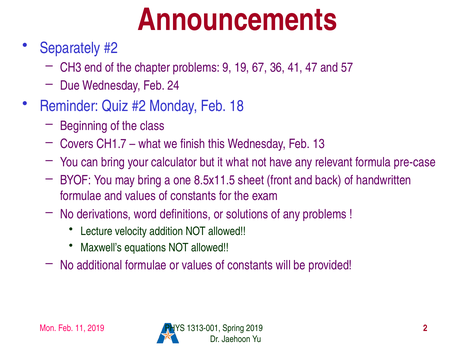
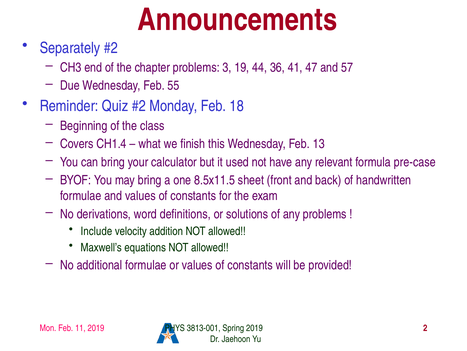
9: 9 -> 3
67: 67 -> 44
24: 24 -> 55
CH1.7: CH1.7 -> CH1.4
it what: what -> used
Lecture: Lecture -> Include
1313-001: 1313-001 -> 3813-001
